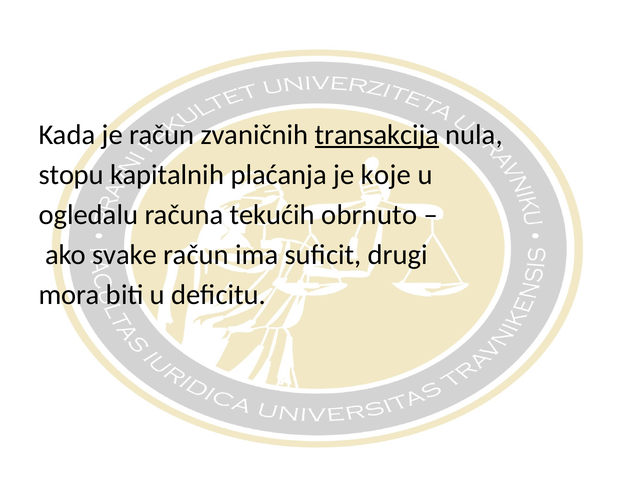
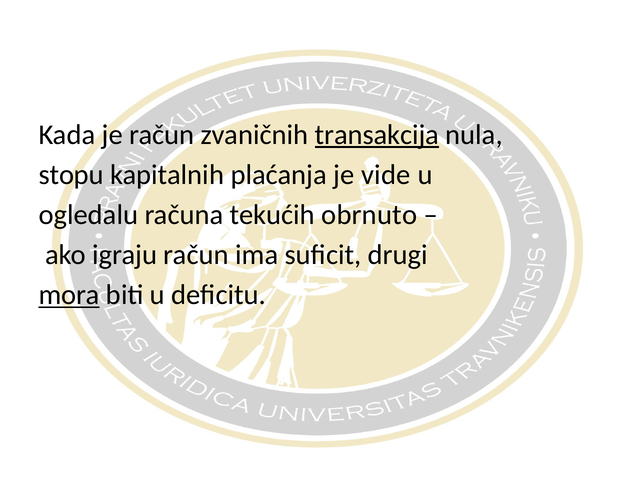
koje: koje -> vide
svake: svake -> igraju
mora underline: none -> present
